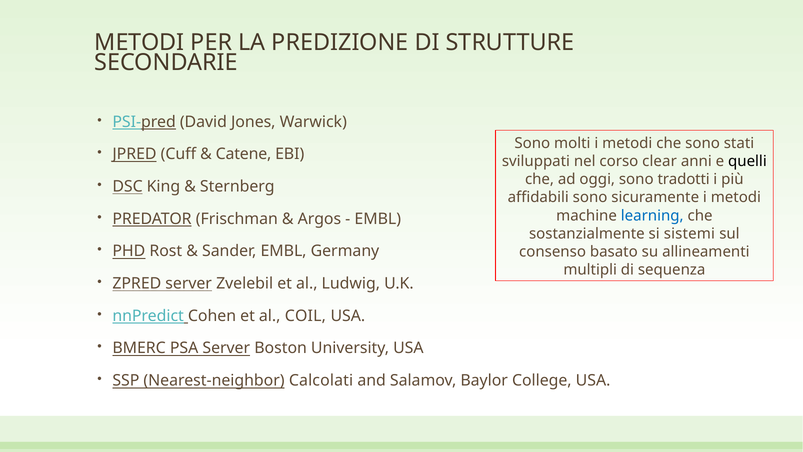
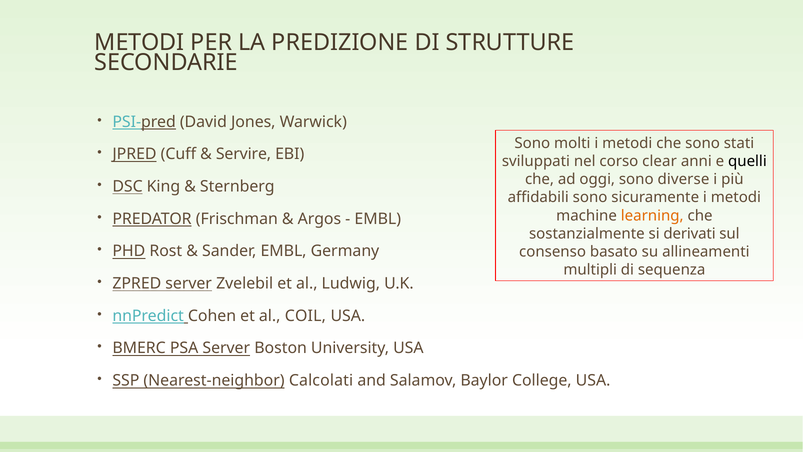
Catene: Catene -> Servire
tradotti: tradotti -> diverse
learning colour: blue -> orange
sistemi: sistemi -> derivati
